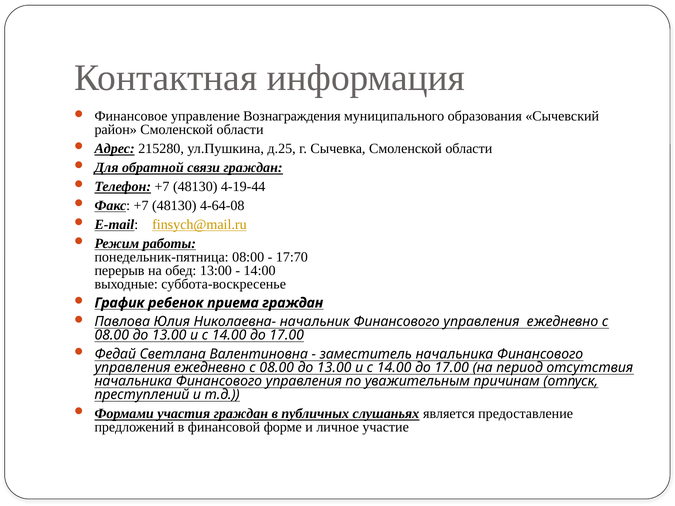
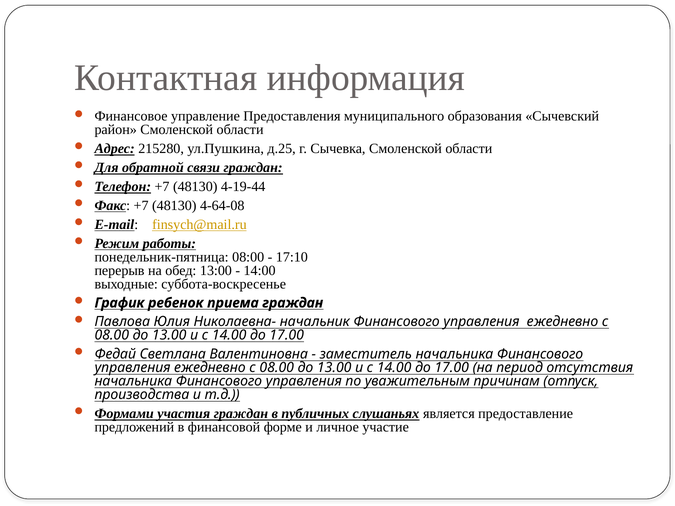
Вознаграждения: Вознаграждения -> Предоставления
17:70: 17:70 -> 17:10
преступлений: преступлений -> производства
